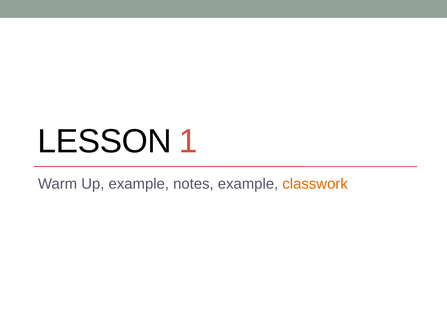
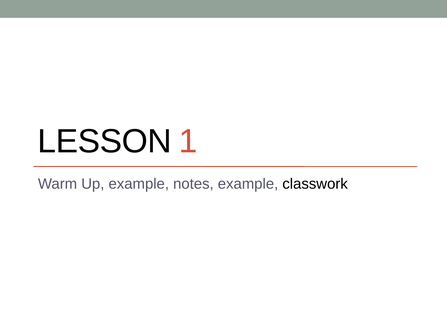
classwork colour: orange -> black
